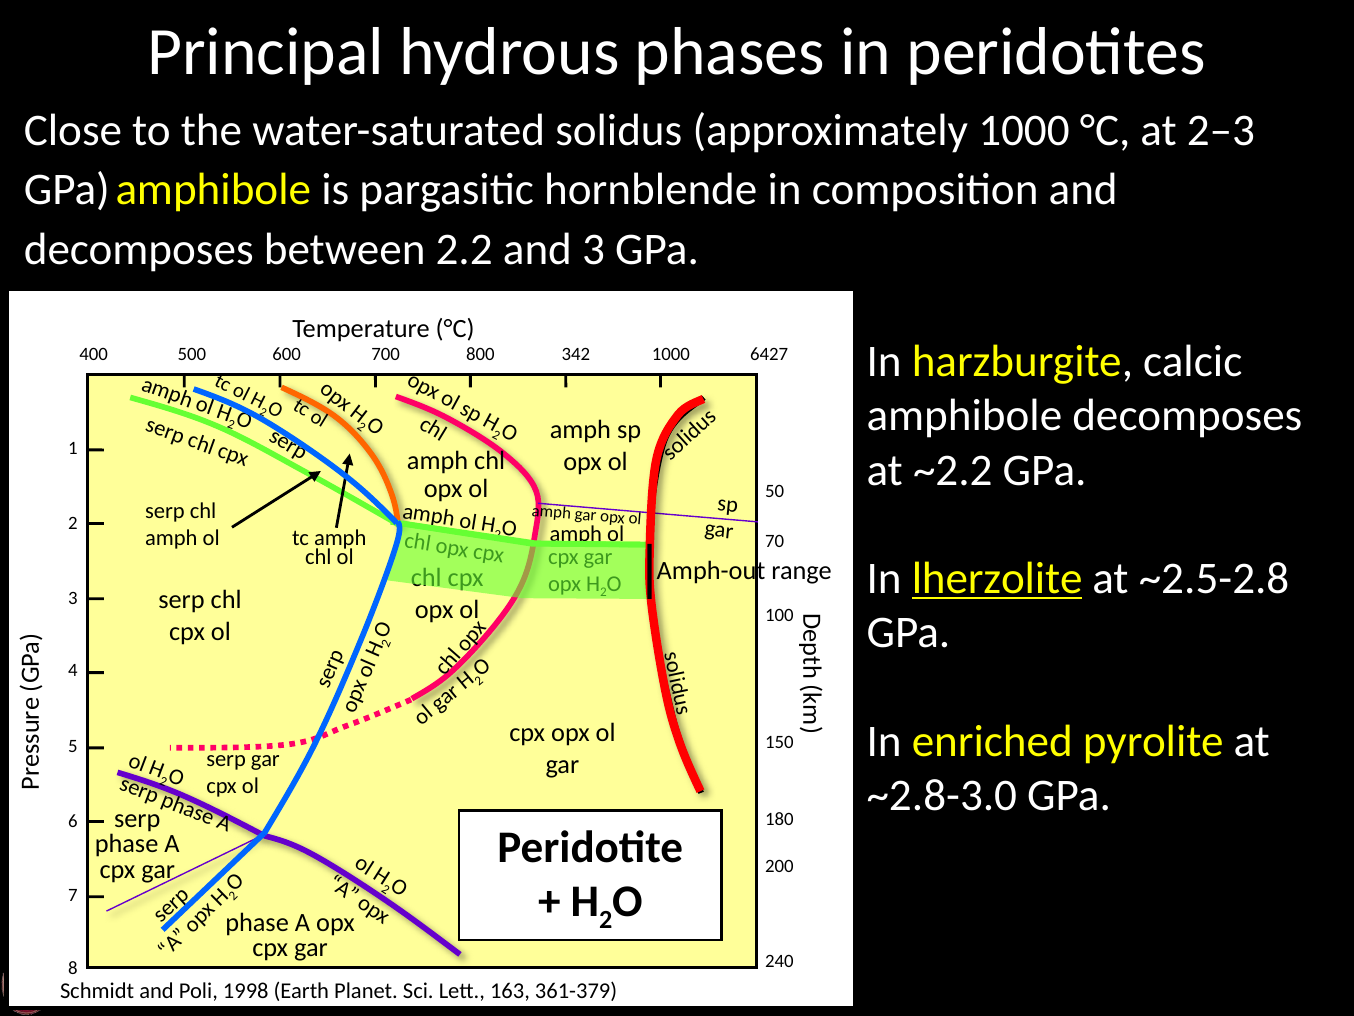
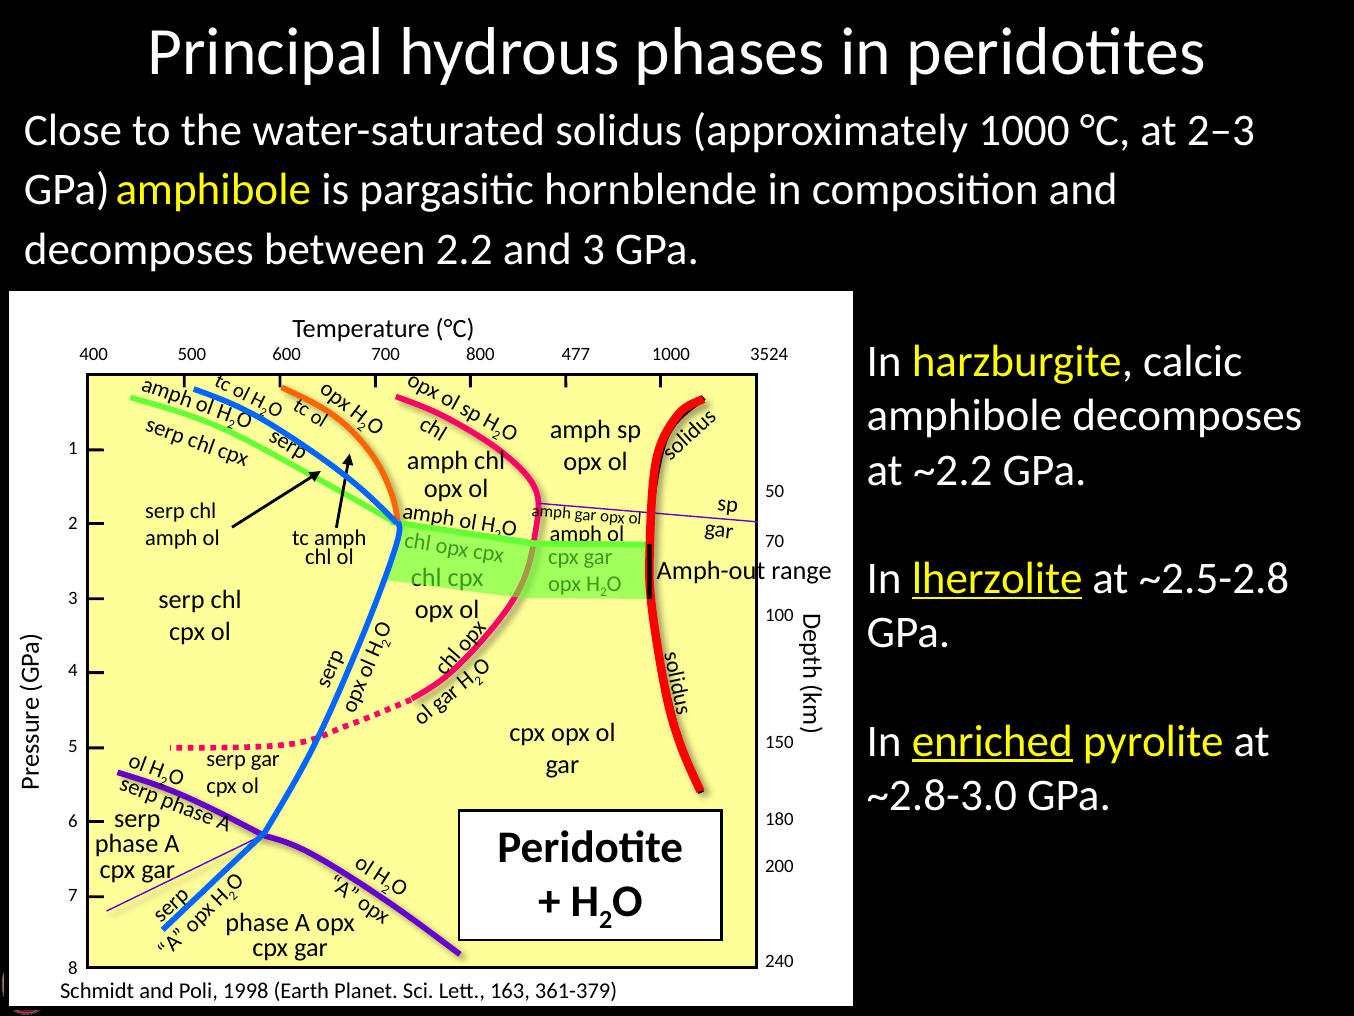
342: 342 -> 477
6427: 6427 -> 3524
enriched underline: none -> present
